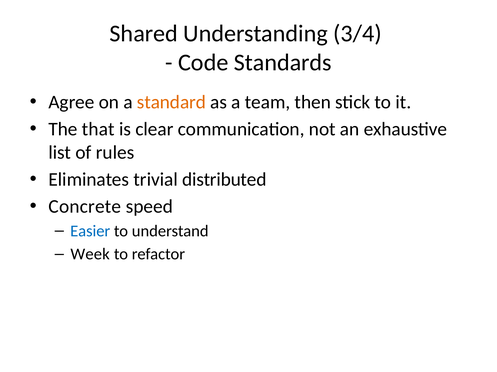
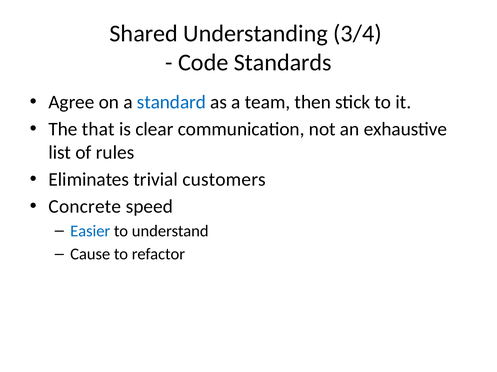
standard colour: orange -> blue
distributed: distributed -> customers
Week: Week -> Cause
